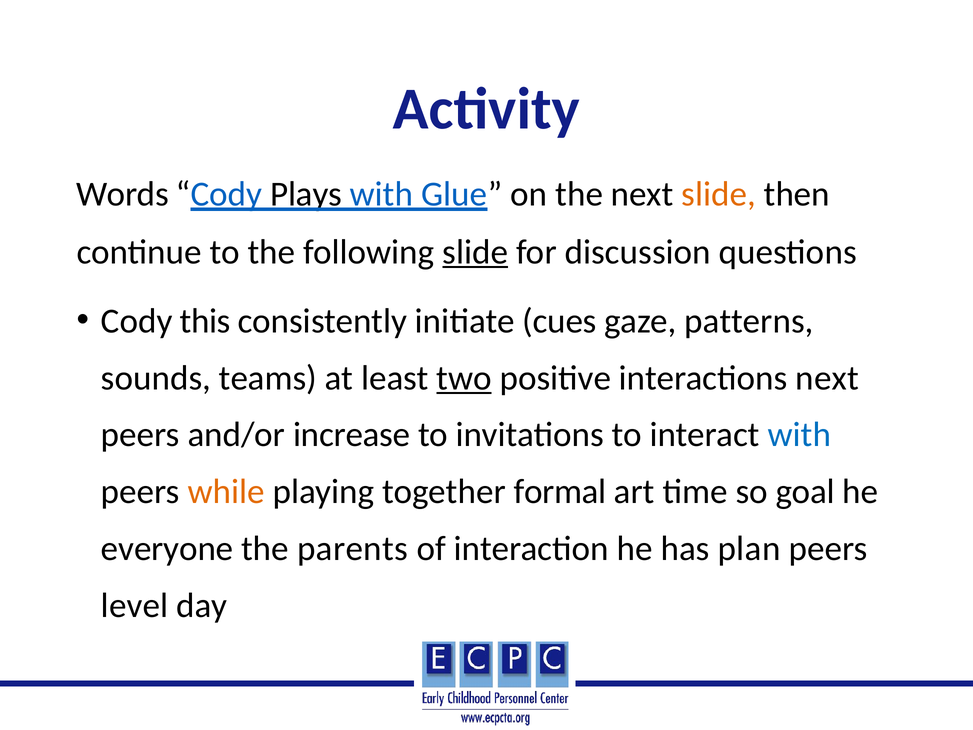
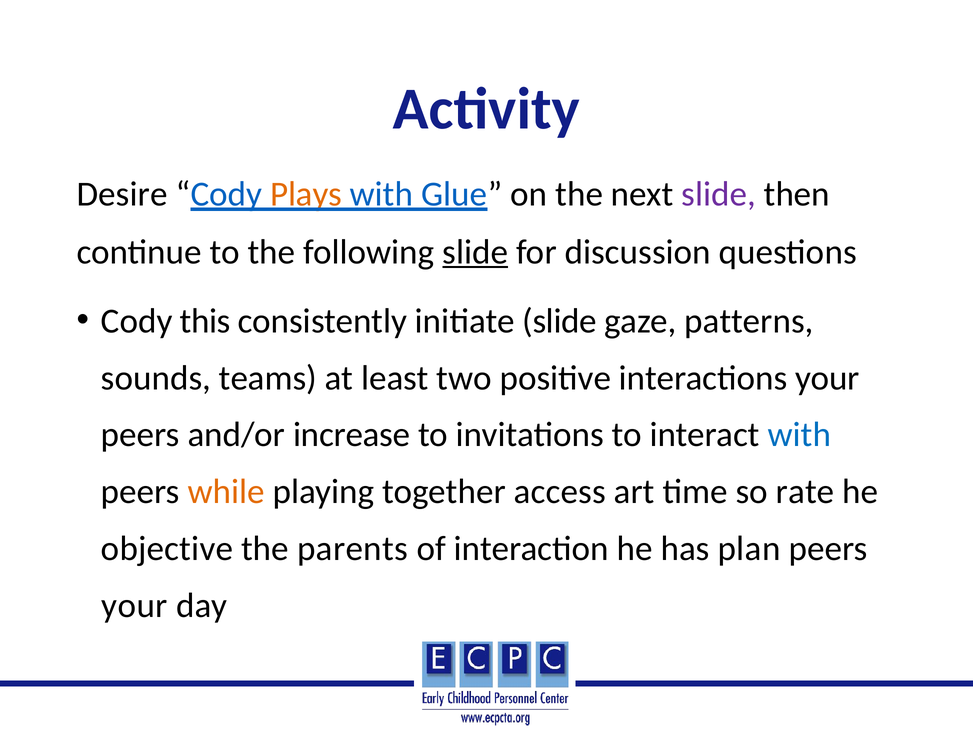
Words: Words -> Desire
Plays colour: black -> orange
slide at (719, 194) colour: orange -> purple
initiate cues: cues -> slide
two underline: present -> none
interactions next: next -> your
formal: formal -> access
goal: goal -> rate
everyone: everyone -> objective
level at (135, 605): level -> your
